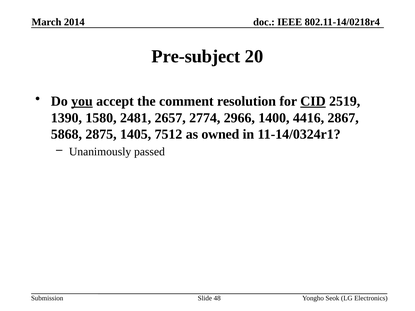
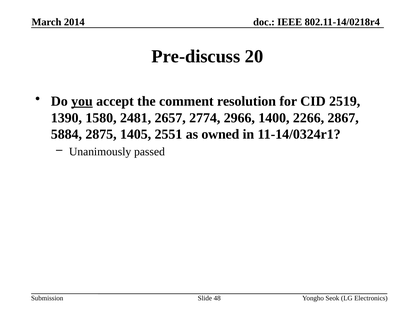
Pre-subject: Pre-subject -> Pre-discuss
CID underline: present -> none
4416: 4416 -> 2266
5868: 5868 -> 5884
7512: 7512 -> 2551
